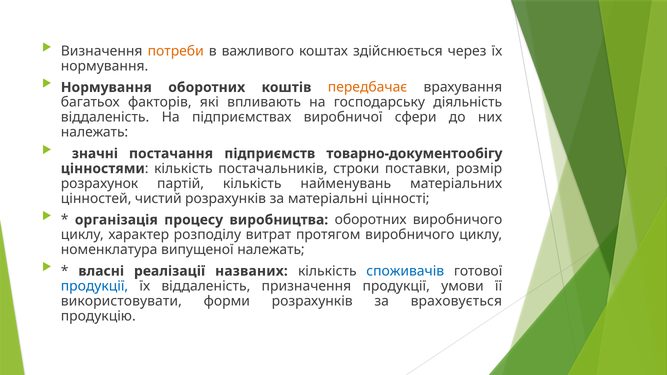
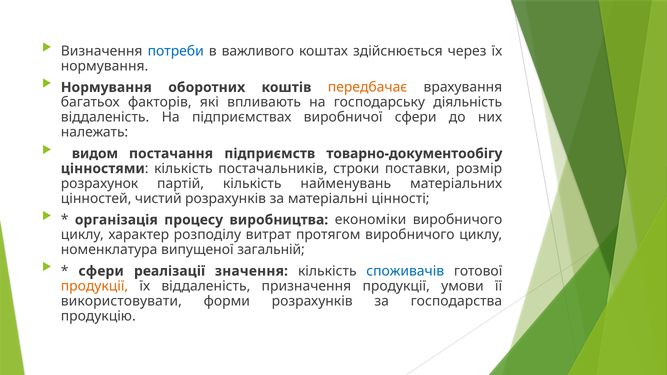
потреби colour: orange -> blue
значні: значні -> видом
виробництва оборотних: оборотних -> економіки
випущеної належать: належать -> загальній
власні at (101, 271): власні -> сфери
названих: названих -> значення
продукції at (94, 286) colour: blue -> orange
враховується: враховується -> господарства
